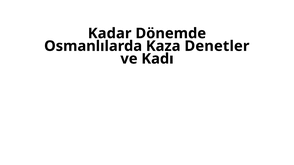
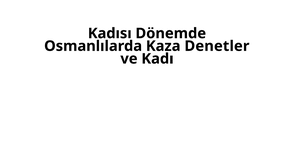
Kadar: Kadar -> Kadısı
